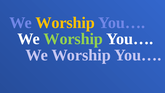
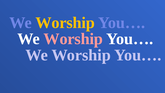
Worship at (73, 39) colour: light green -> pink
